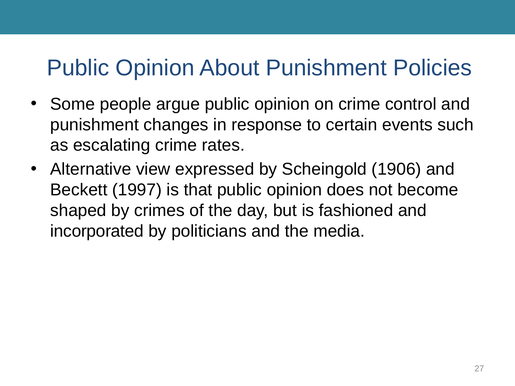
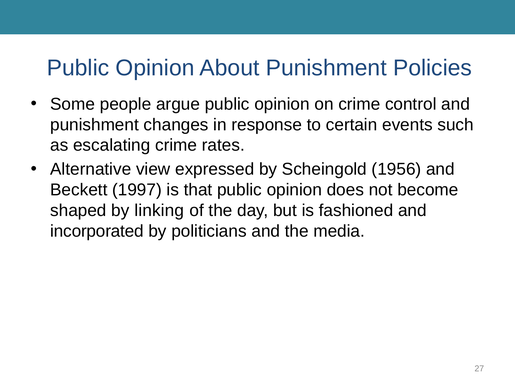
1906: 1906 -> 1956
crimes: crimes -> linking
